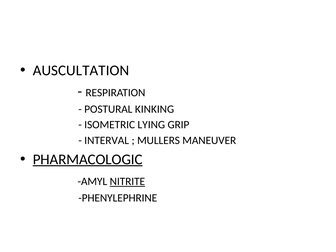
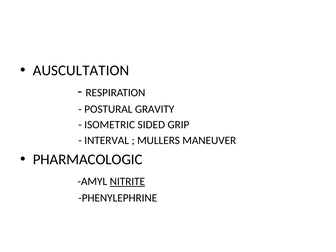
KINKING: KINKING -> GRAVITY
LYING: LYING -> SIDED
PHARMACOLOGIC underline: present -> none
